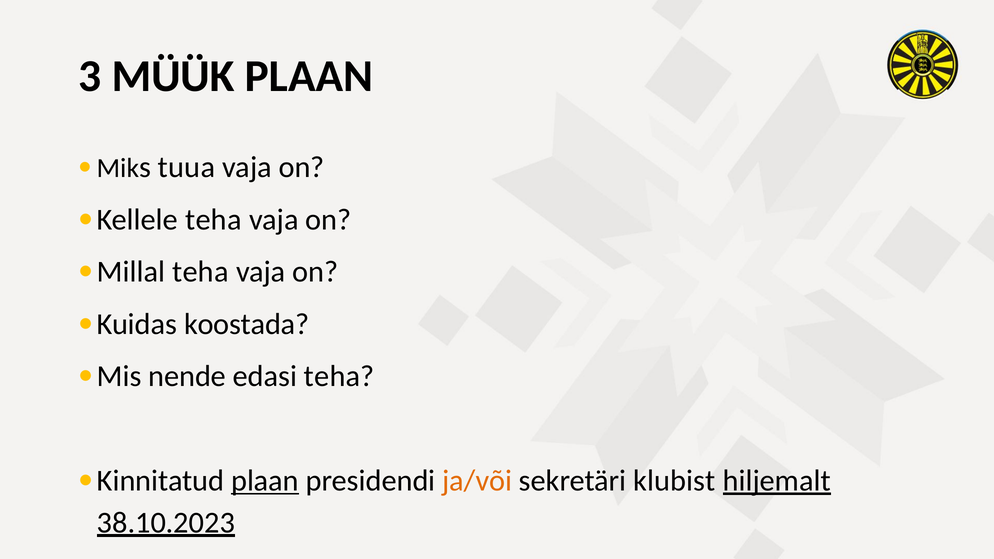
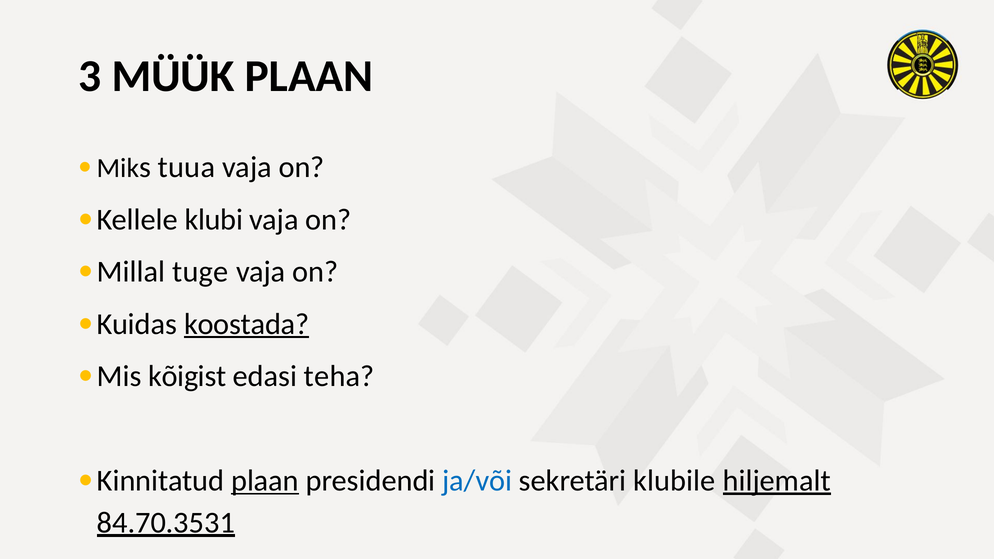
Kellele teha: teha -> klubi
Millal teha: teha -> tuge
koostada underline: none -> present
nende: nende -> kõigist
ja/või colour: orange -> blue
klubist: klubist -> klubile
38.10.2023: 38.10.2023 -> 84.70.3531
